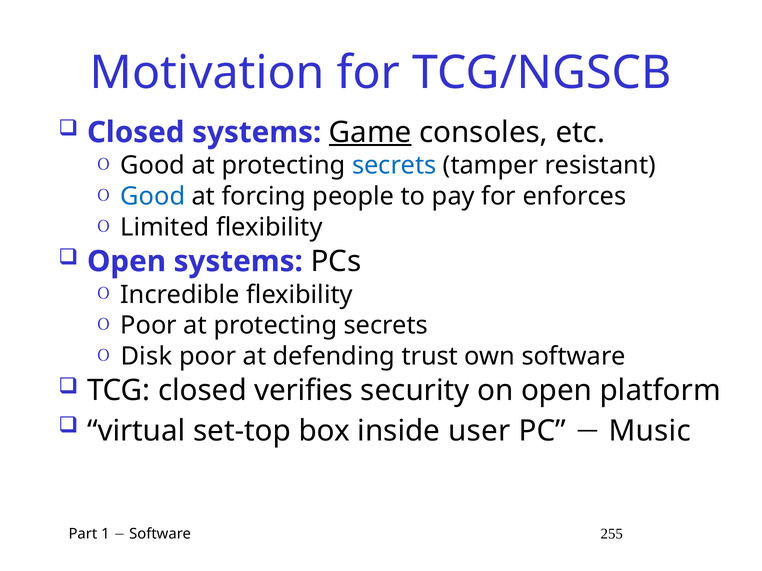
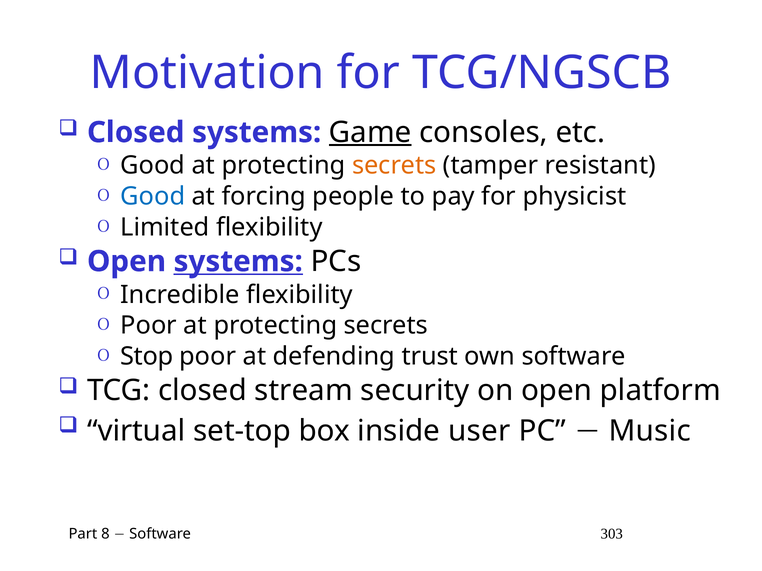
secrets at (394, 166) colour: blue -> orange
enforces: enforces -> physicist
systems at (238, 262) underline: none -> present
Disk: Disk -> Stop
verifies: verifies -> stream
1: 1 -> 8
255: 255 -> 303
